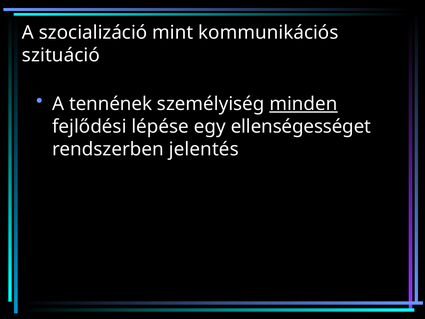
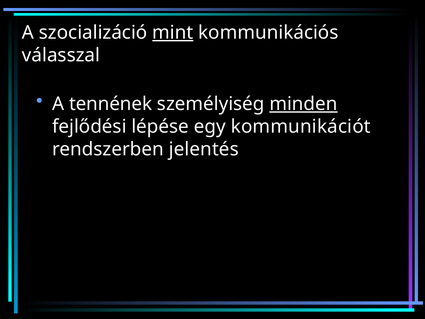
mint underline: none -> present
szituáció: szituáció -> válasszal
ellenségességet: ellenségességet -> kommunikációt
